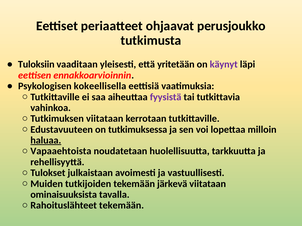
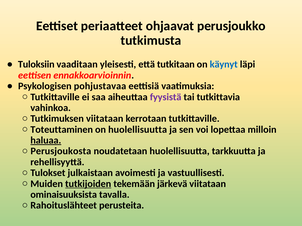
yritetään: yritetään -> tutkitaan
käynyt colour: purple -> blue
kokeellisella: kokeellisella -> pohjustavaa
Edustavuuteen: Edustavuuteen -> Toteuttaminen
on tutkimuksessa: tutkimuksessa -> huolellisuutta
Vapaaehtoista: Vapaaehtoista -> Perusjoukosta
tutkijoiden underline: none -> present
Rahoituslähteet tekemään: tekemään -> perusteita
